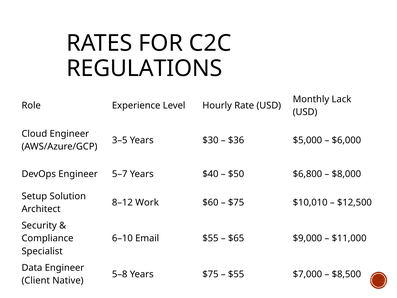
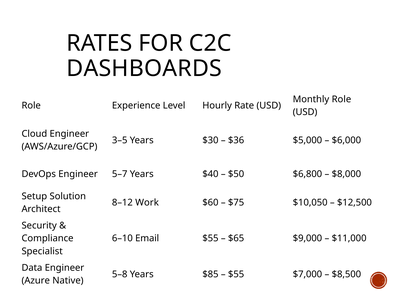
REGULATIONS: REGULATIONS -> DASHBOARDS
Monthly Lack: Lack -> Role
$10,010: $10,010 -> $10,050
Years $75: $75 -> $85
Client: Client -> Azure
